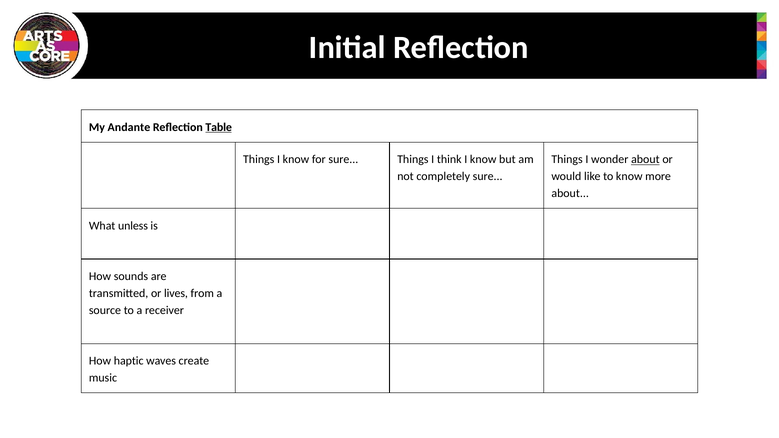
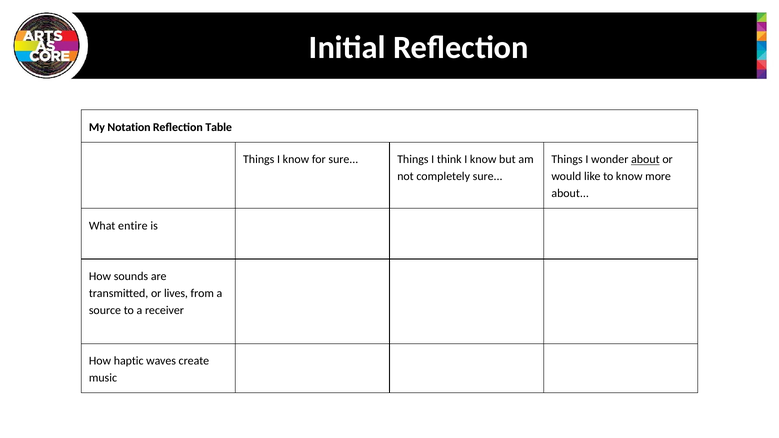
Andante: Andante -> Notation
Table underline: present -> none
unless: unless -> entire
